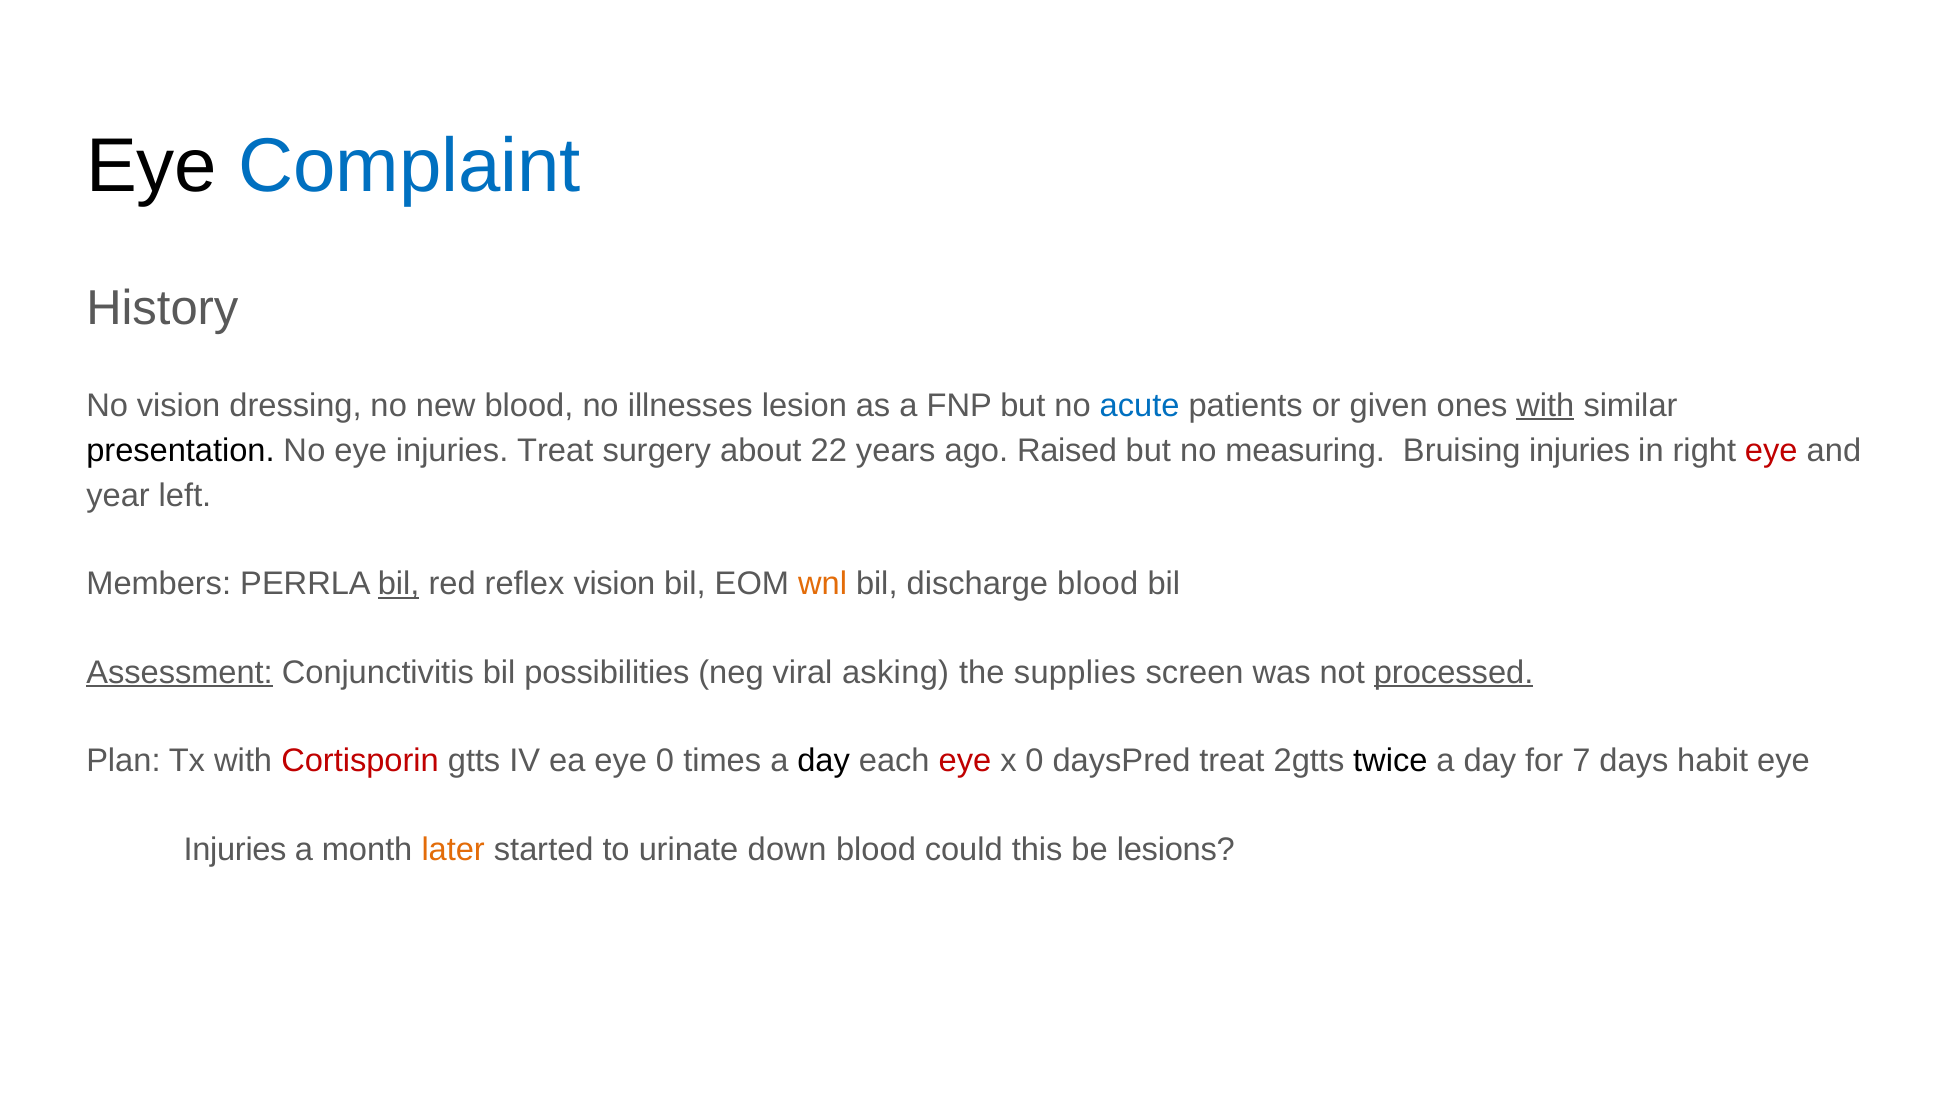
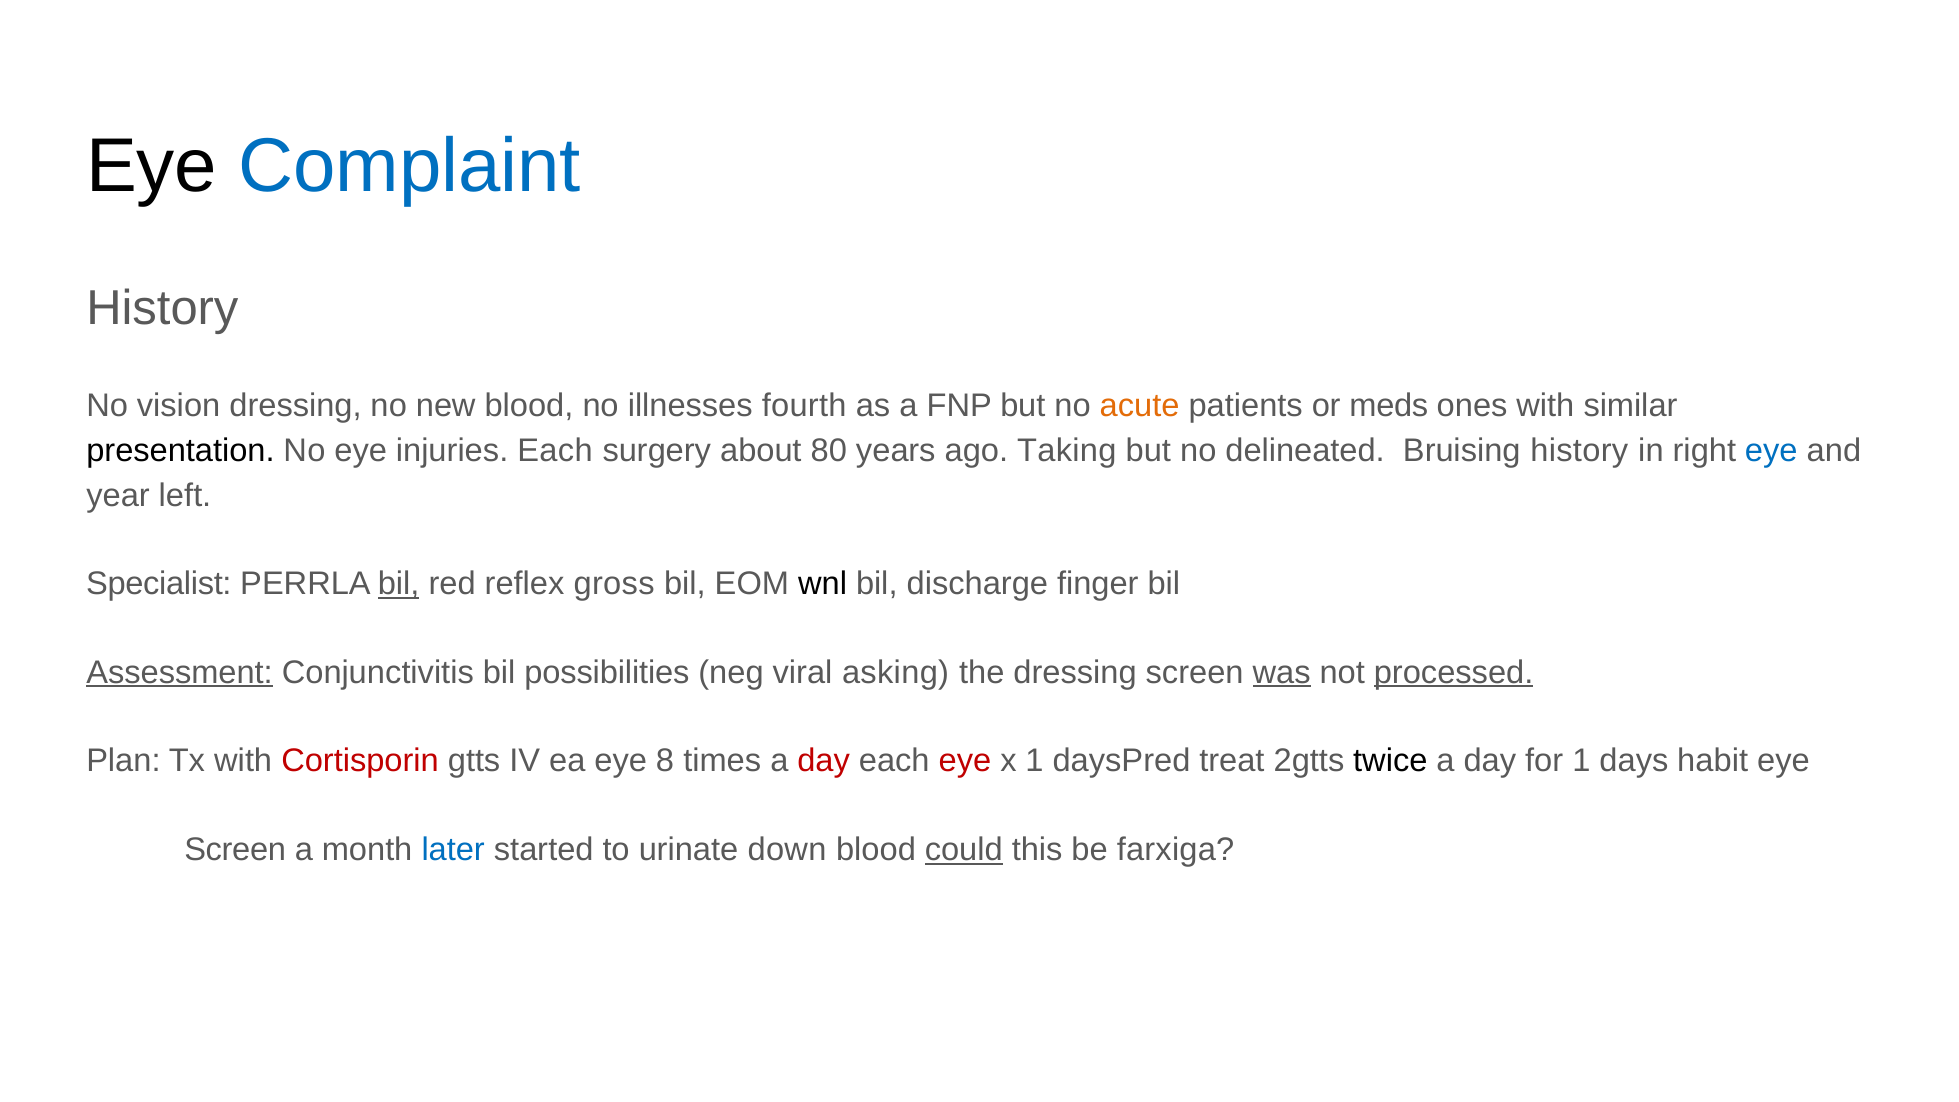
lesion: lesion -> fourth
acute colour: blue -> orange
given: given -> meds
with at (1545, 405) underline: present -> none
injuries Treat: Treat -> Each
22: 22 -> 80
Raised: Raised -> Taking
measuring: measuring -> delineated
Bruising injuries: injuries -> history
eye at (1771, 450) colour: red -> blue
Members: Members -> Specialist
reflex vision: vision -> gross
wnl colour: orange -> black
discharge blood: blood -> finger
the supplies: supplies -> dressing
was underline: none -> present
eye 0: 0 -> 8
day at (824, 761) colour: black -> red
x 0: 0 -> 1
for 7: 7 -> 1
Injuries at (235, 849): Injuries -> Screen
later colour: orange -> blue
could underline: none -> present
lesions: lesions -> farxiga
